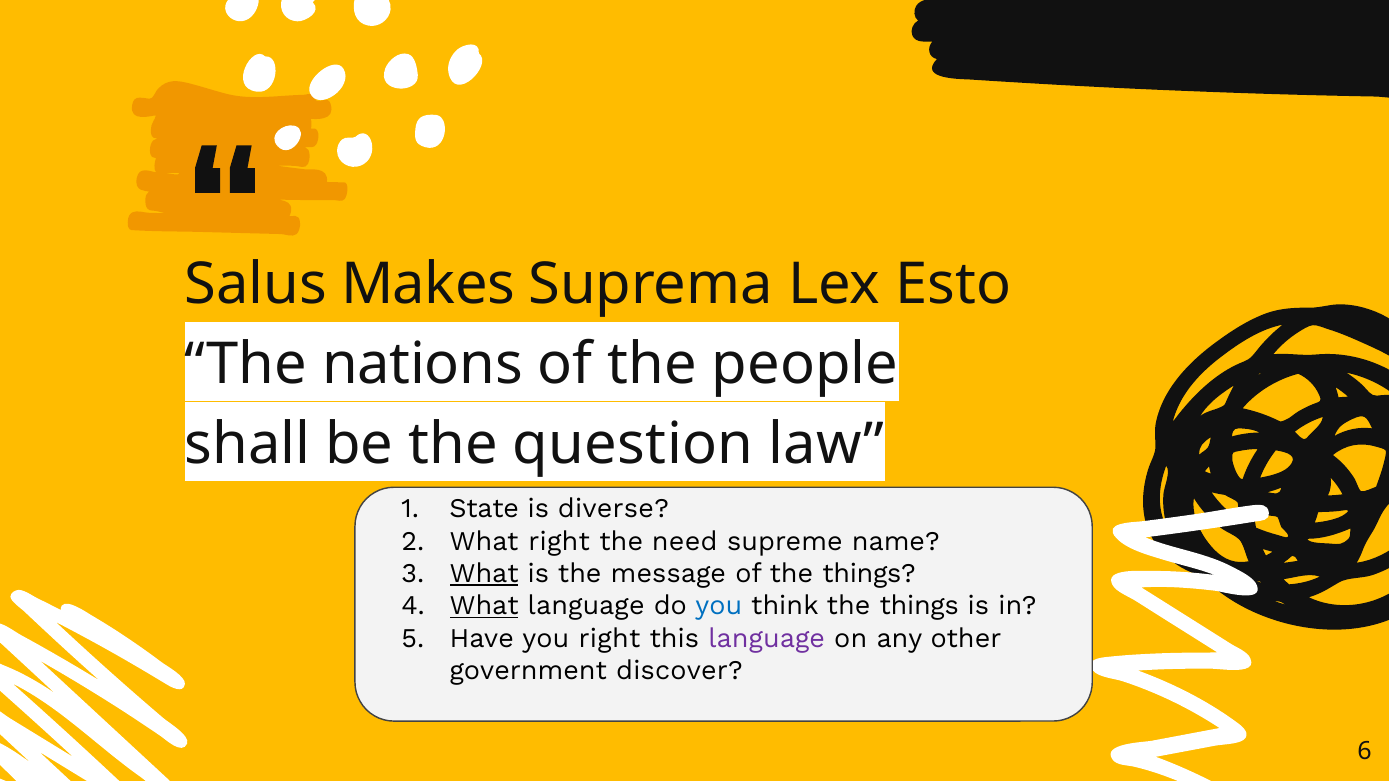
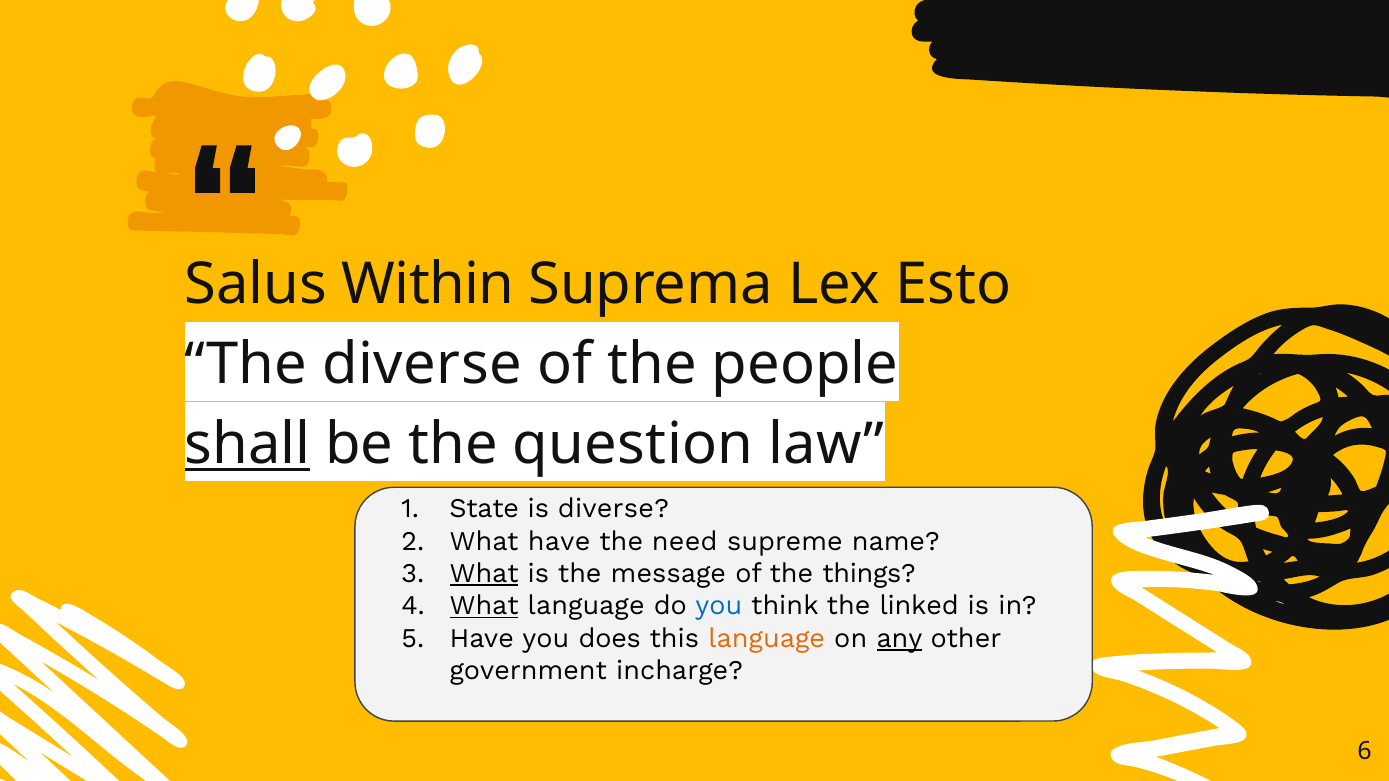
Makes: Makes -> Within
The nations: nations -> diverse
shall underline: none -> present
What right: right -> have
think the things: things -> linked
you right: right -> does
language at (767, 639) colour: purple -> orange
any underline: none -> present
discover: discover -> incharge
